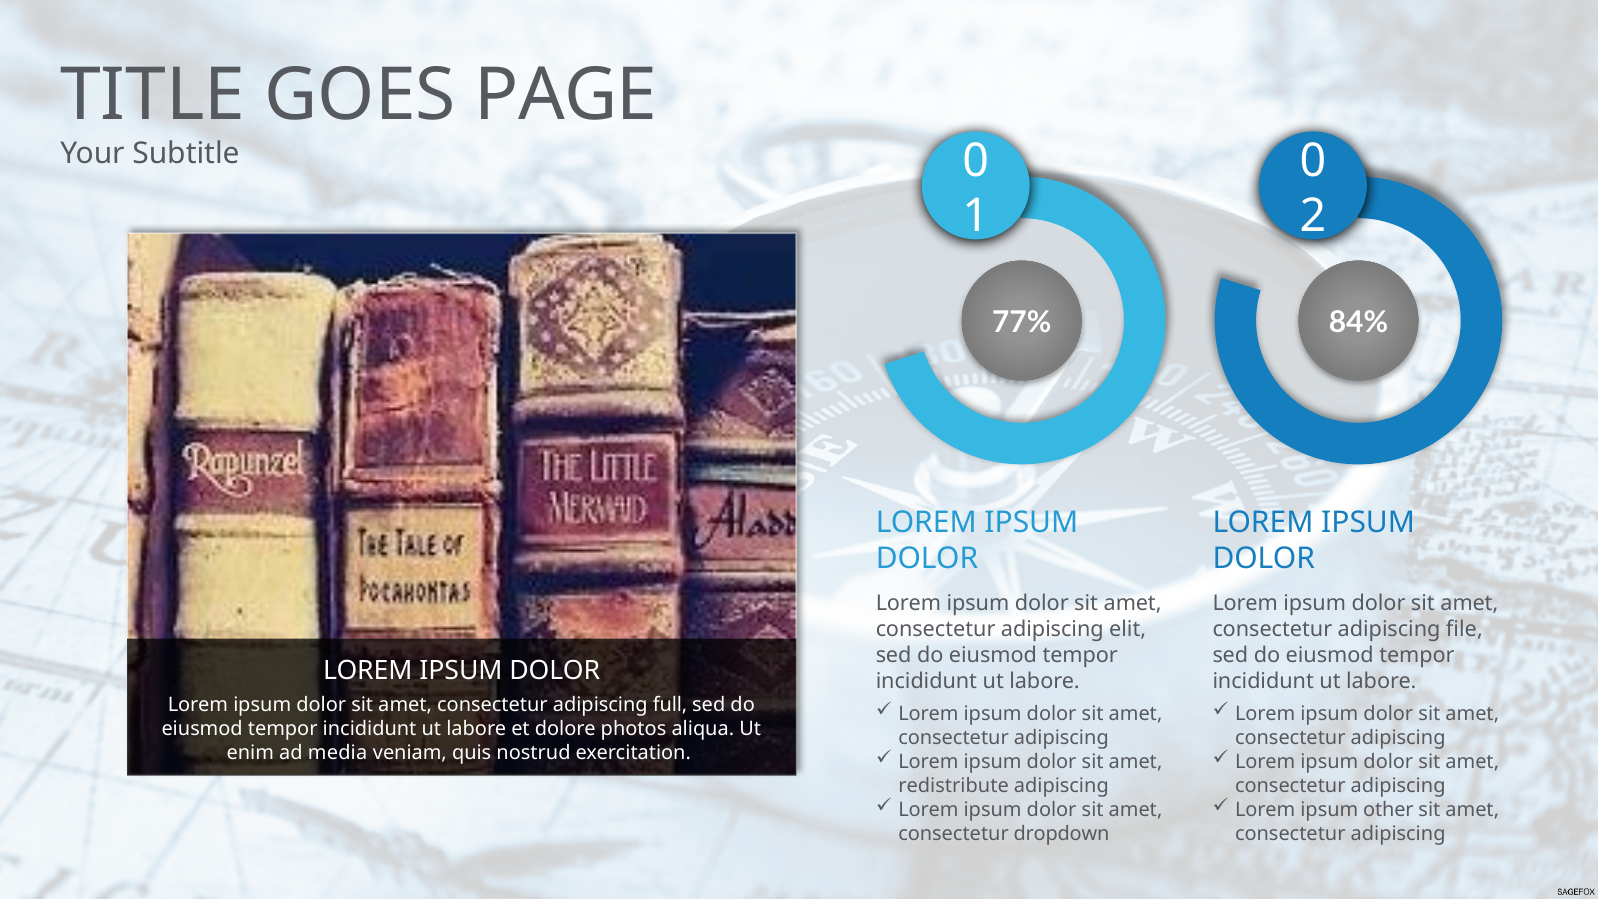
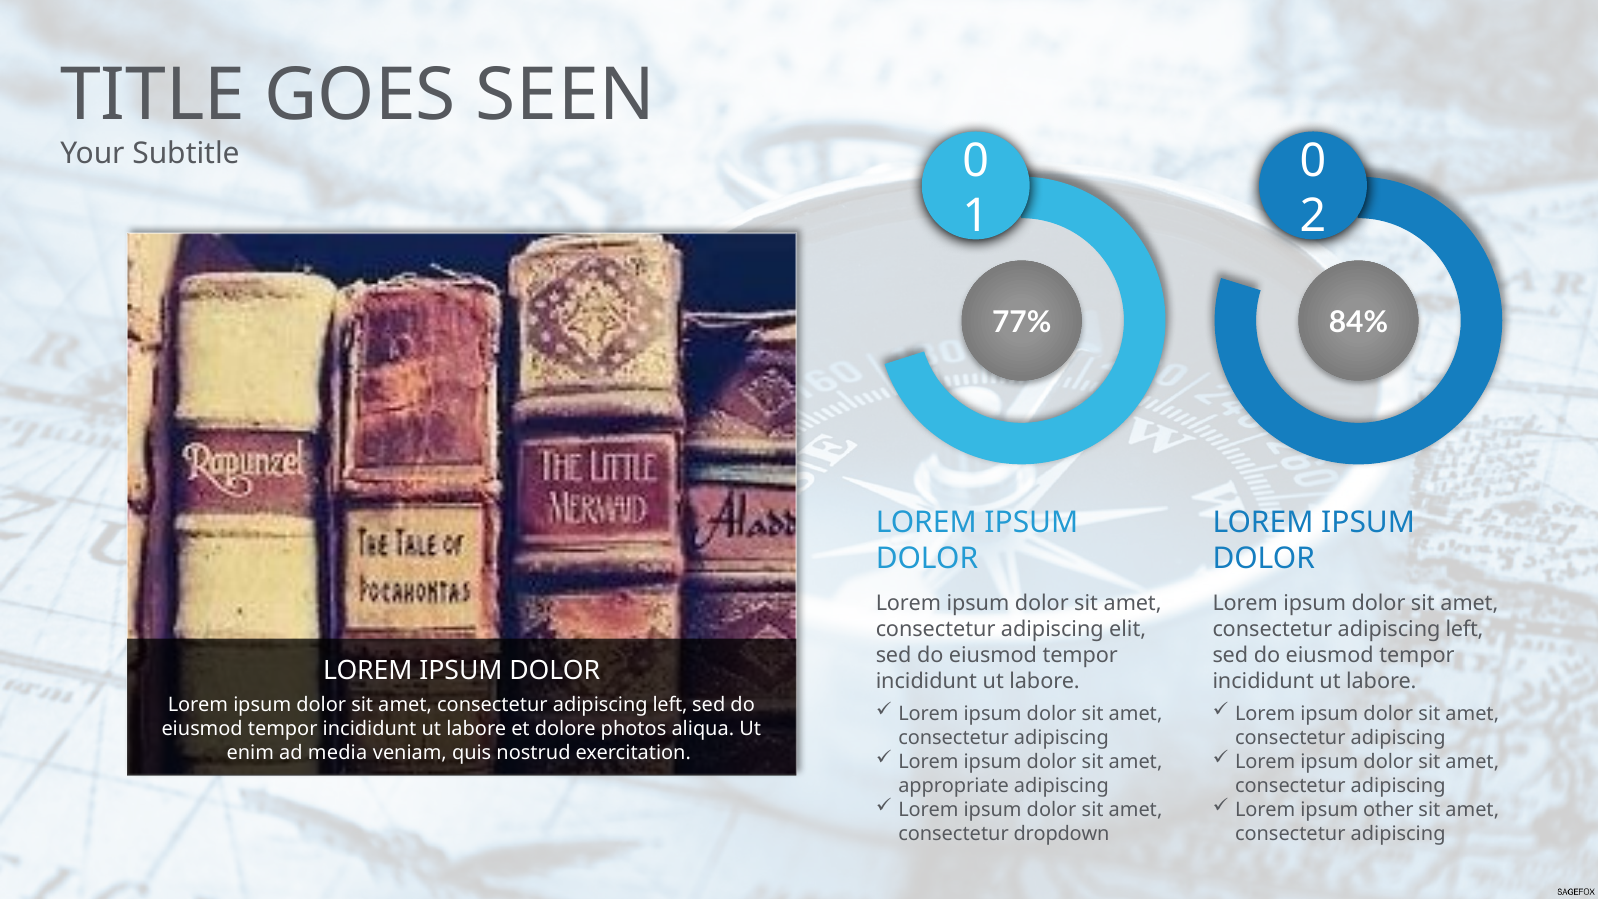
PAGE: PAGE -> SEEN
file at (1464, 629): file -> left
full at (670, 705): full -> left
redistribute: redistribute -> appropriate
